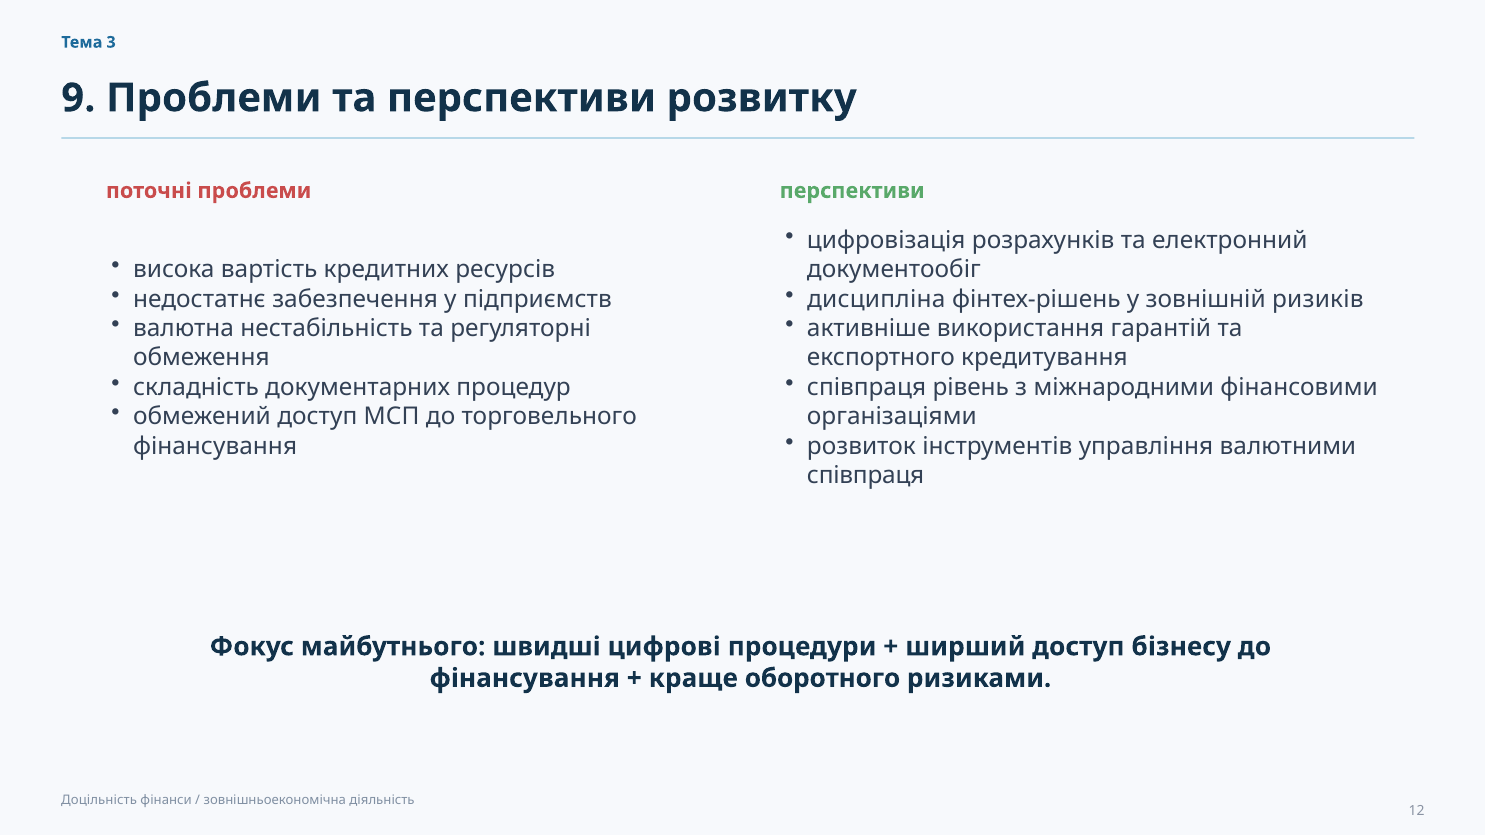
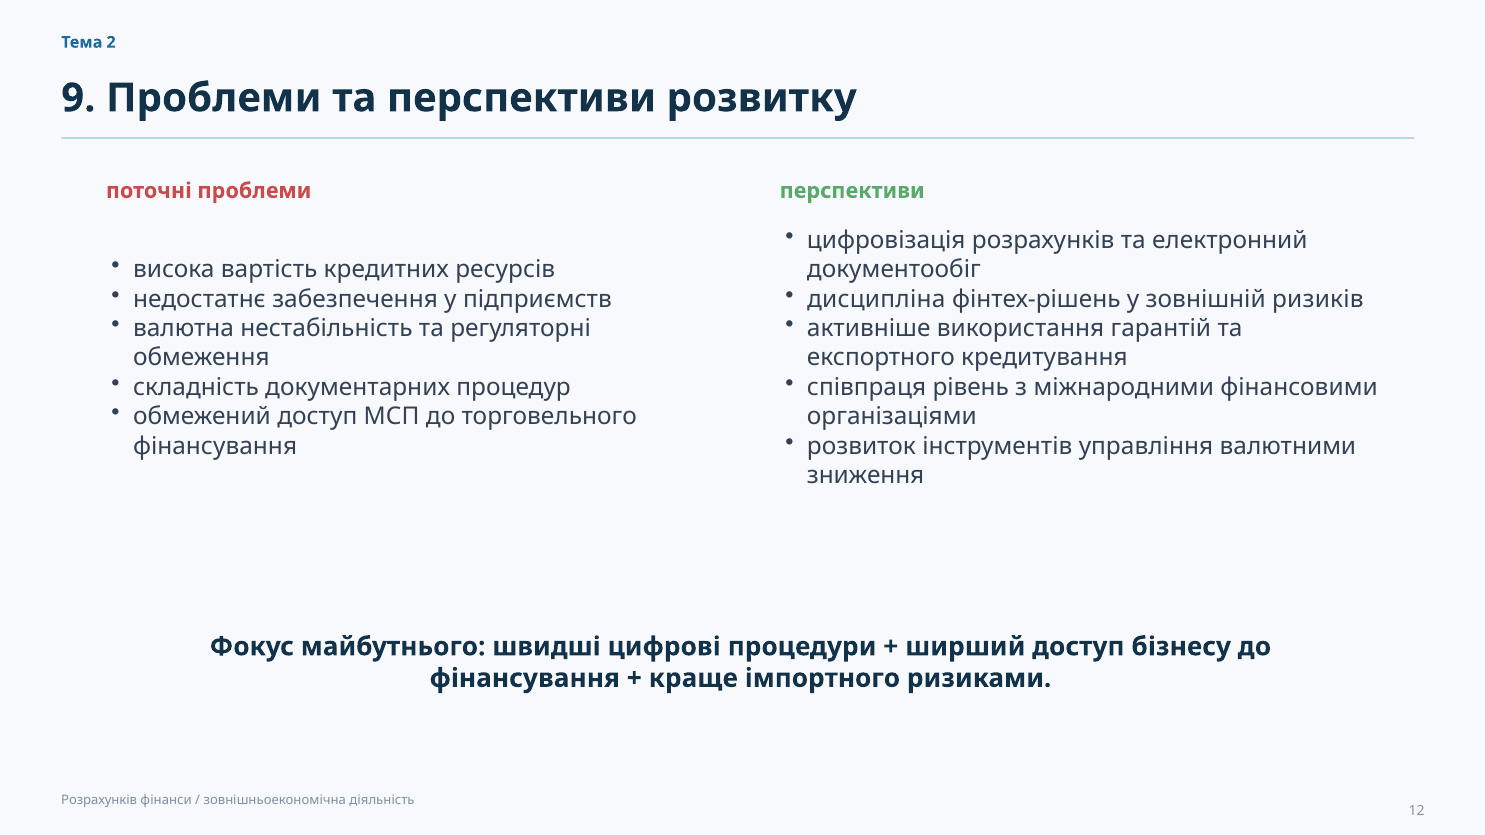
3: 3 -> 2
співпраця at (866, 476): співпраця -> зниження
оборотного: оборотного -> імпортного
Доцільність at (99, 801): Доцільність -> Розрахунків
